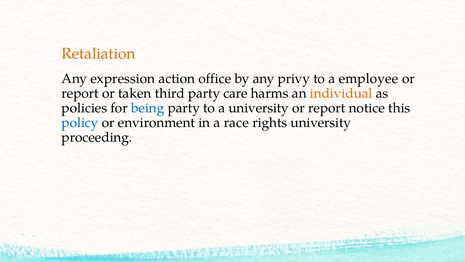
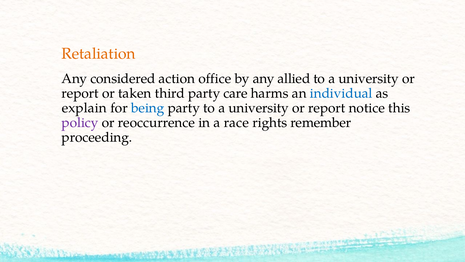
expression: expression -> considered
privy: privy -> allied
employee at (369, 79): employee -> university
individual colour: orange -> blue
policies: policies -> explain
policy colour: blue -> purple
environment: environment -> reoccurrence
rights university: university -> remember
